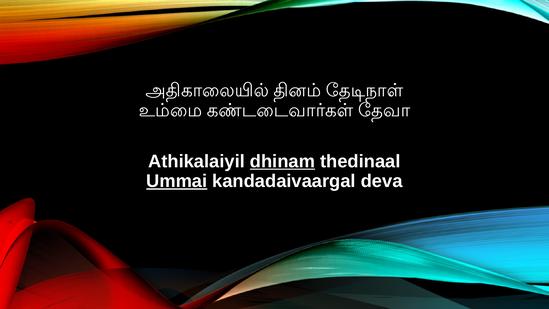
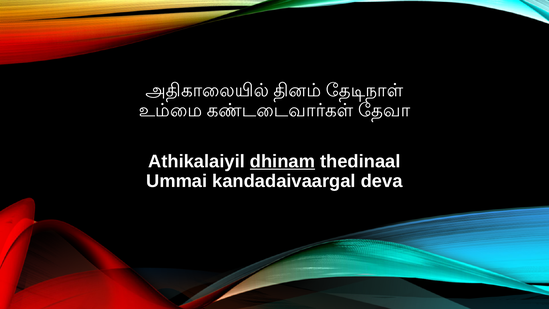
Ummai underline: present -> none
